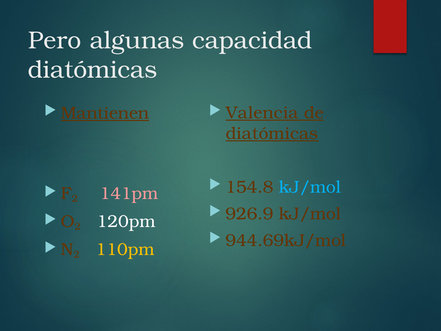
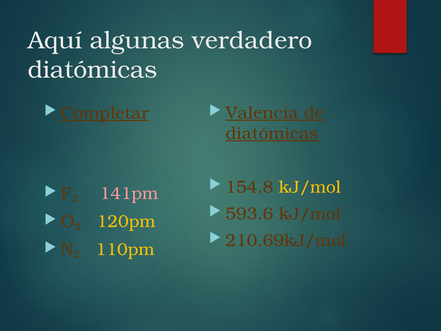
Pero: Pero -> Aquí
capacidad: capacidad -> verdadero
Mantienen: Mantienen -> Completar
kJ/mol at (310, 187) colour: light blue -> yellow
926.9: 926.9 -> 593.6
120pm colour: white -> yellow
944.69kJ/mol: 944.69kJ/mol -> 210.69kJ/mol
